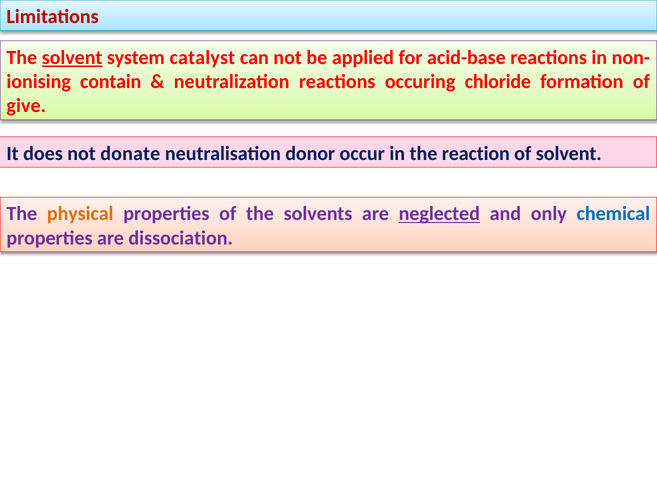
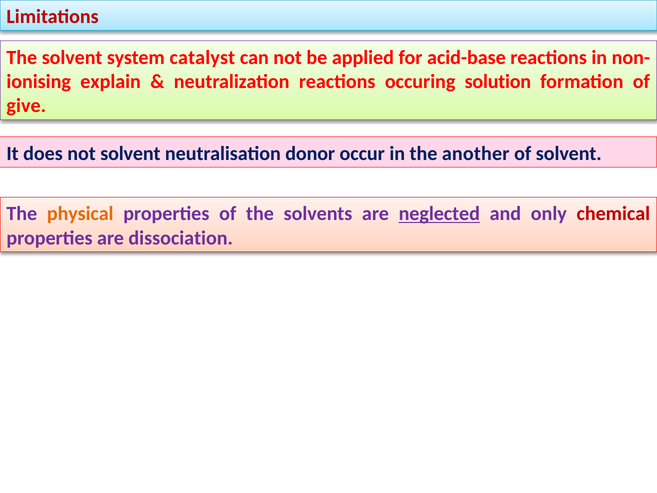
solvent at (72, 58) underline: present -> none
contain: contain -> explain
chloride: chloride -> solution
not donate: donate -> solvent
reaction: reaction -> another
chemical colour: blue -> red
